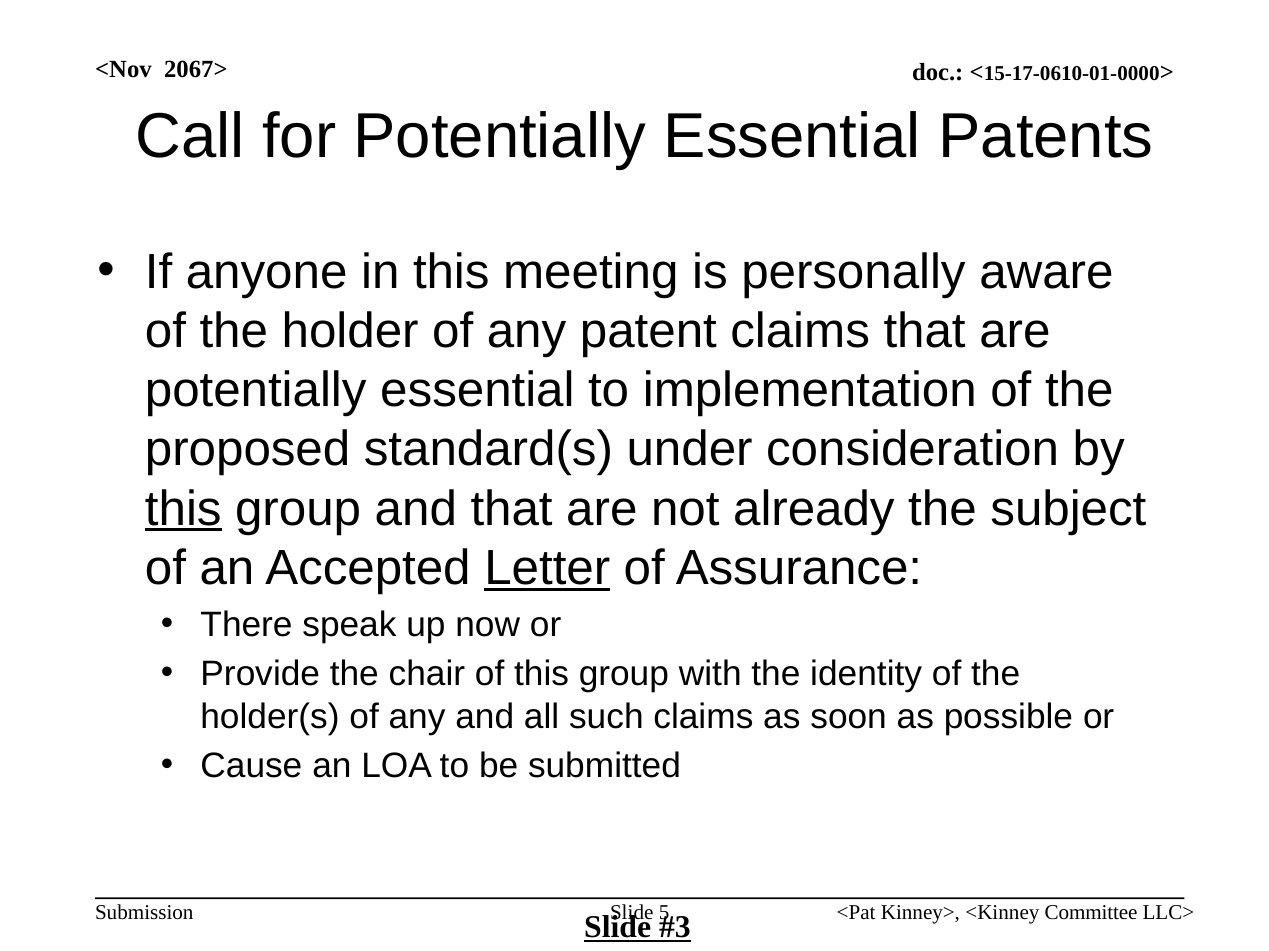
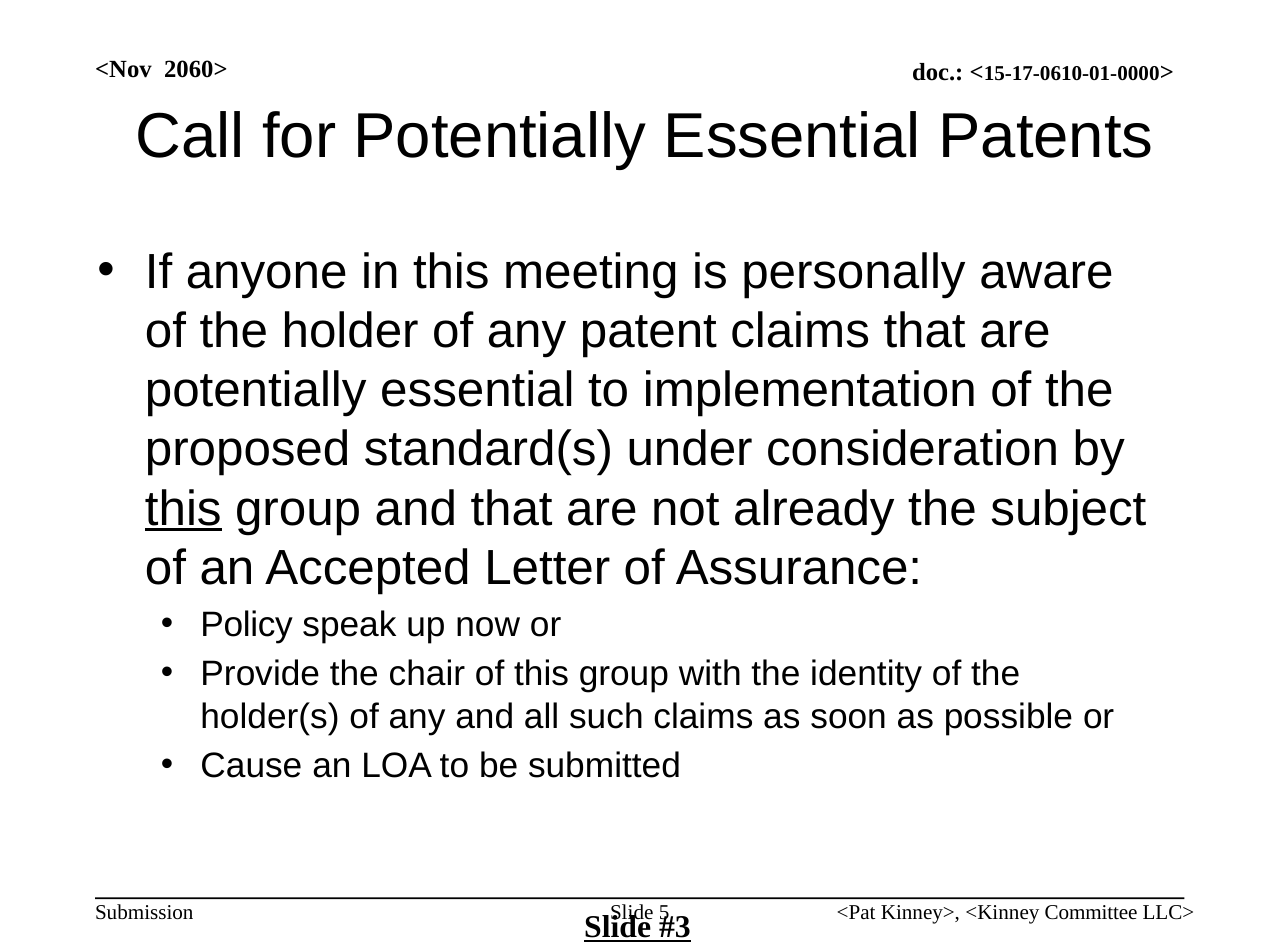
2067>: 2067> -> 2060>
Letter underline: present -> none
There: There -> Policy
